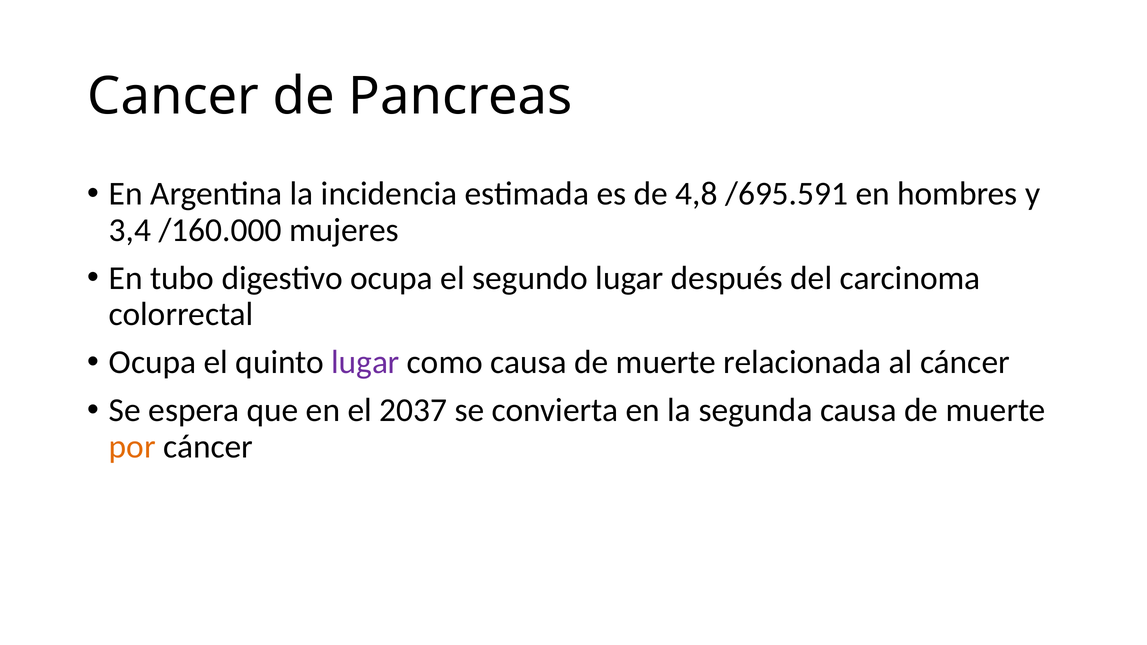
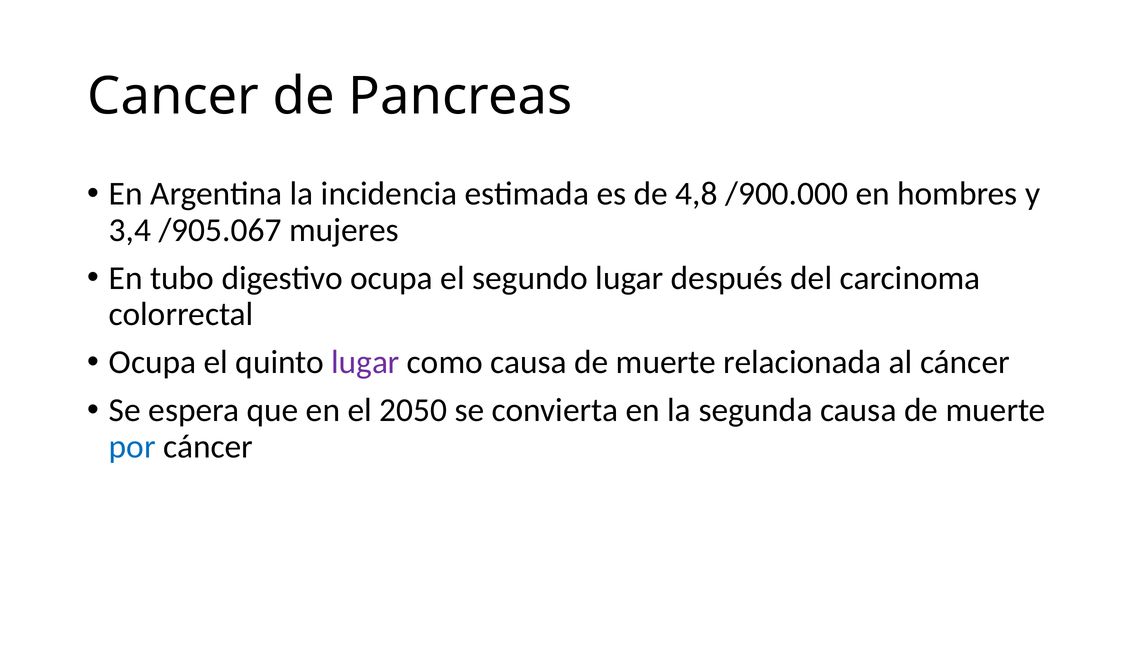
/695.591: /695.591 -> /900.000
/160.000: /160.000 -> /905.067
2037: 2037 -> 2050
por colour: orange -> blue
